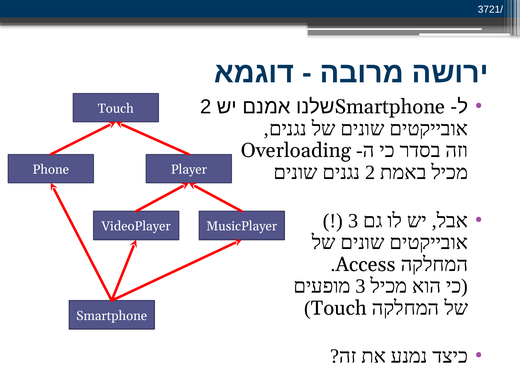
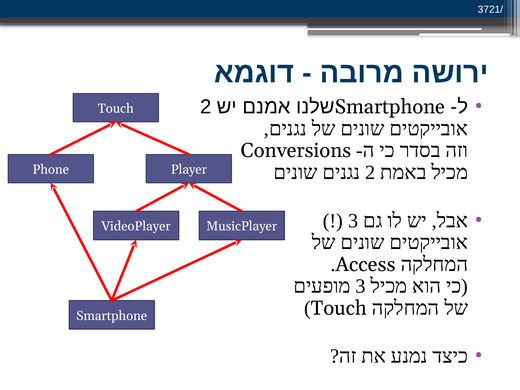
Overloading: Overloading -> Conversions
